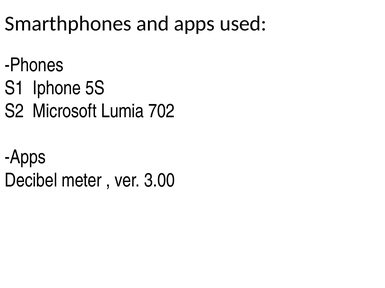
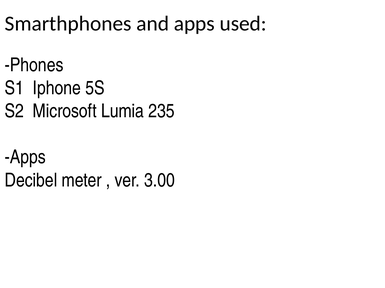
702: 702 -> 235
